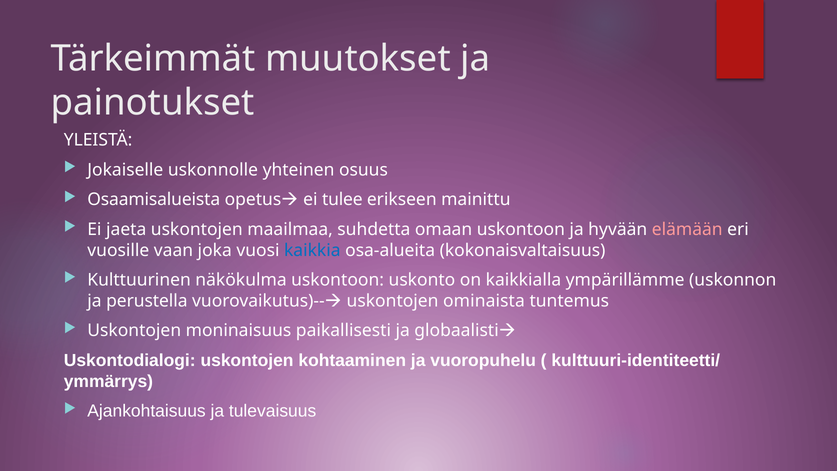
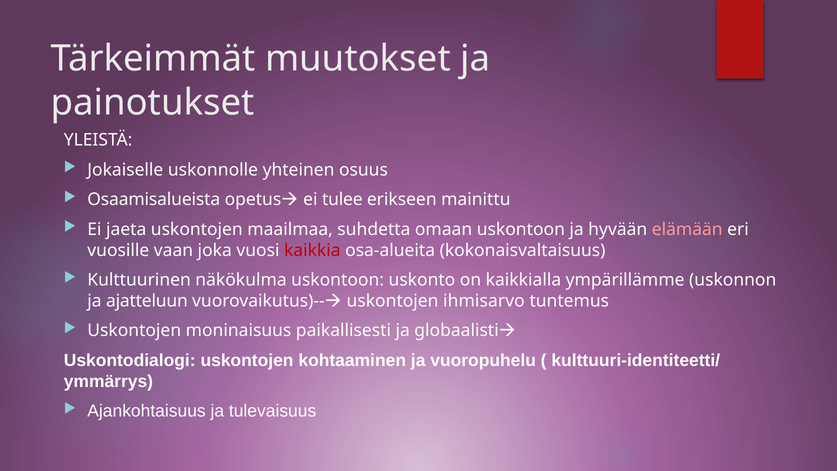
kaikkia colour: blue -> red
perustella: perustella -> ajatteluun
ominaista: ominaista -> ihmisarvo
